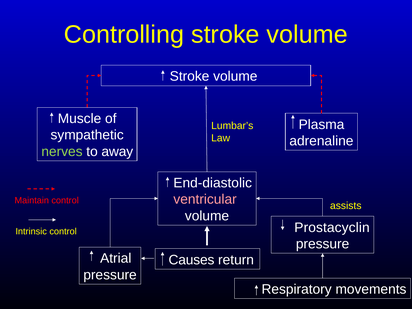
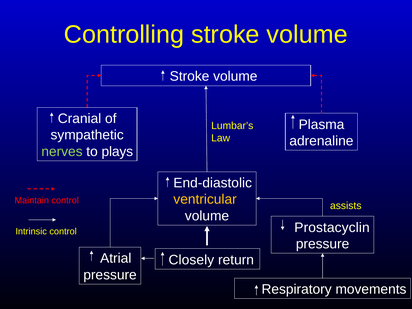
Muscle: Muscle -> Cranial
away: away -> plays
ventricular colour: pink -> yellow
Causes: Causes -> Closely
